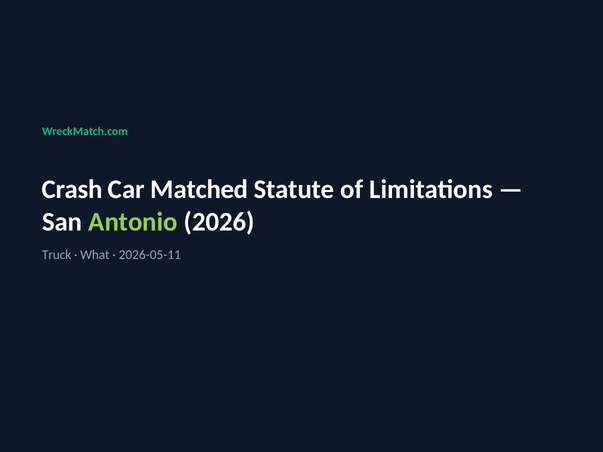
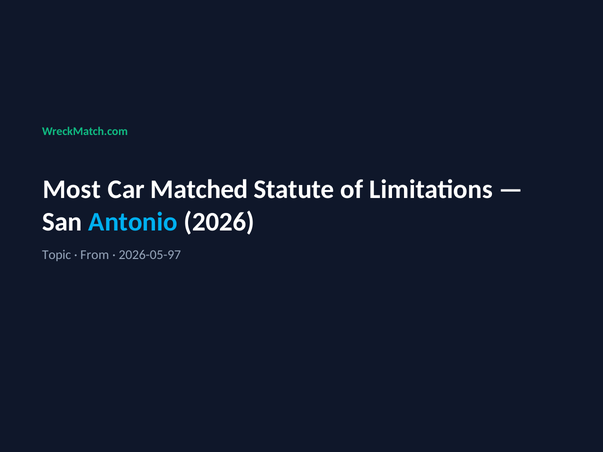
Crash: Crash -> Most
Antonio colour: light green -> light blue
Truck: Truck -> Topic
What: What -> From
2026-05-11: 2026-05-11 -> 2026-05-97
